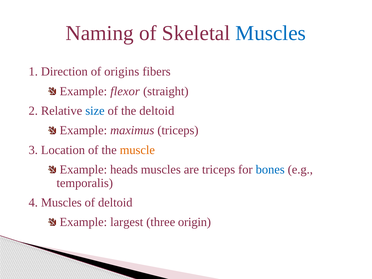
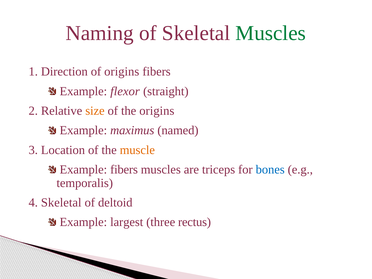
Muscles at (271, 33) colour: blue -> green
size colour: blue -> orange
the deltoid: deltoid -> origins
maximus triceps: triceps -> named
Example heads: heads -> fibers
4 Muscles: Muscles -> Skeletal
origin: origin -> rectus
